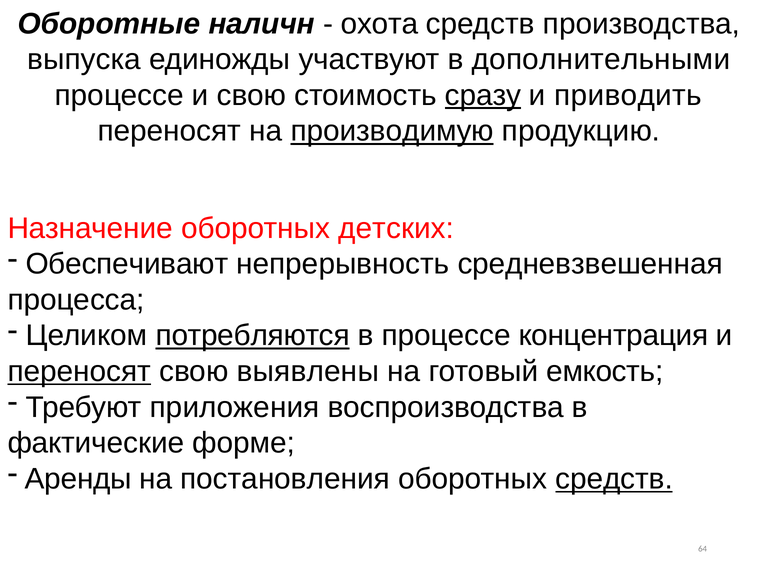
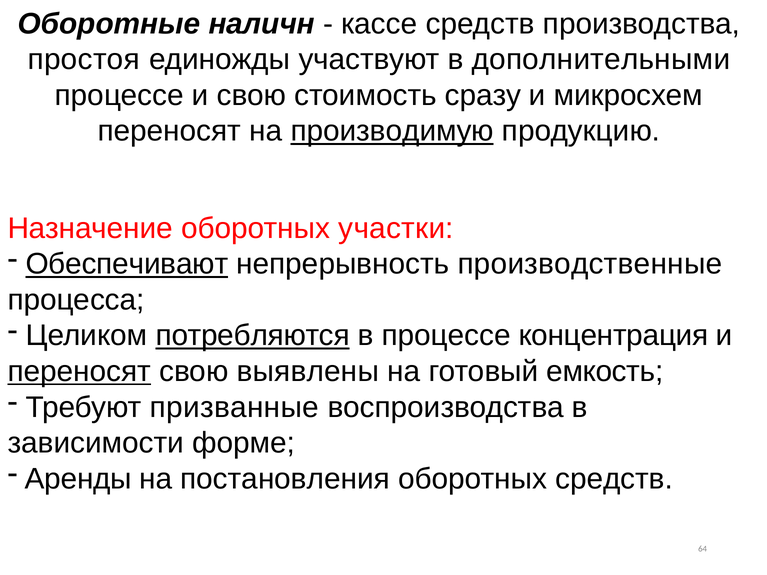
охота: охота -> кассе
выпуска: выпуска -> простоя
сразу underline: present -> none
приводить: приводить -> микросхем
детских: детских -> участки
Обеспечивают underline: none -> present
средневзвешенная: средневзвешенная -> производственные
приложения: приложения -> призванные
фактические: фактические -> зависимости
средств at (614, 479) underline: present -> none
